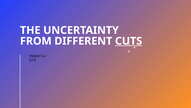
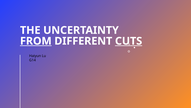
FROM underline: none -> present
